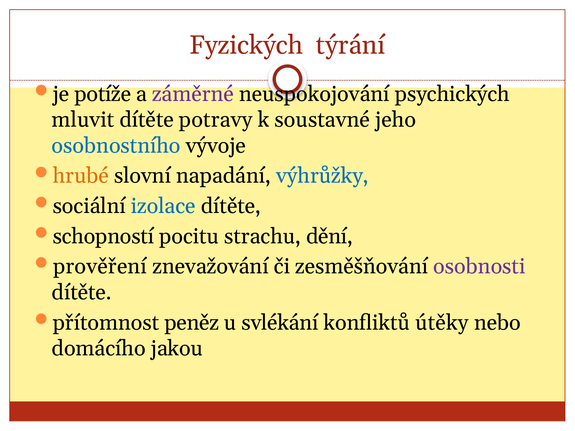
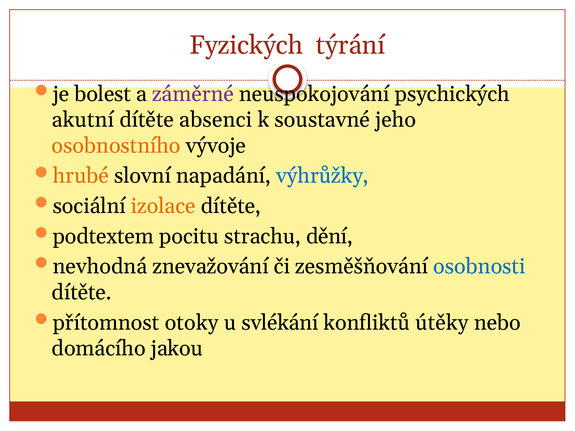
potíže: potíže -> bolest
mluvit: mluvit -> akutní
potravy: potravy -> absenci
osobnostního colour: blue -> orange
izolace colour: blue -> orange
schopností: schopností -> podtextem
prověření: prověření -> nevhodná
osobnosti colour: purple -> blue
peněz: peněz -> otoky
